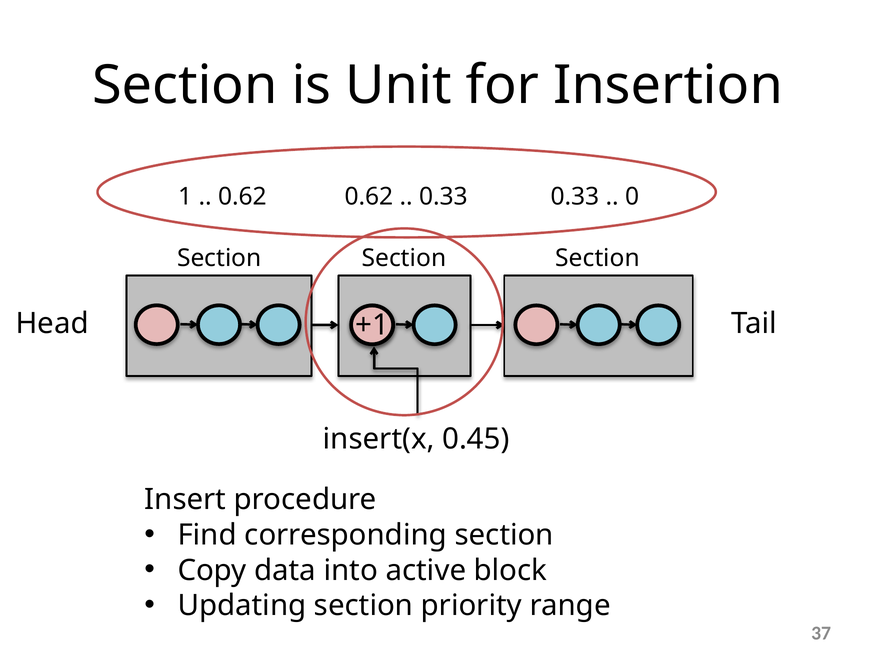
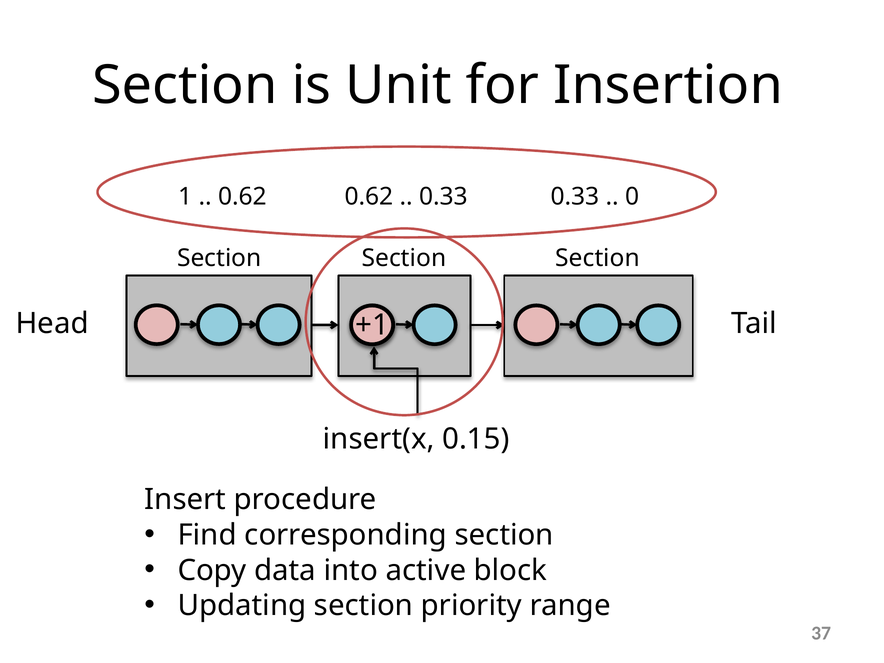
0.45: 0.45 -> 0.15
